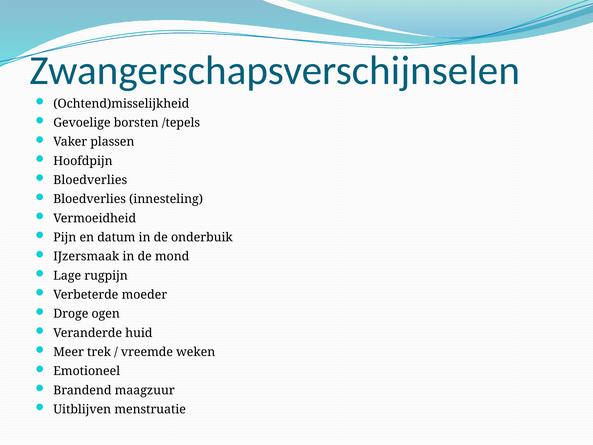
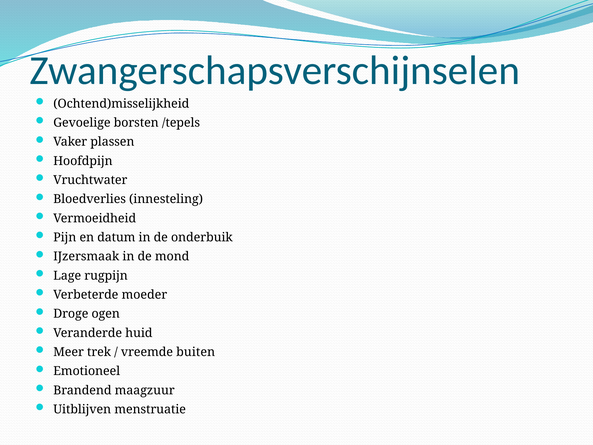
Bloedverlies at (90, 180): Bloedverlies -> Vruchtwater
weken: weken -> buiten
